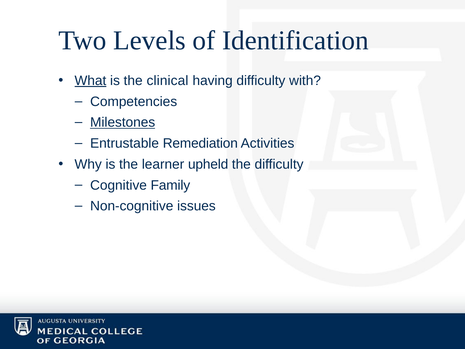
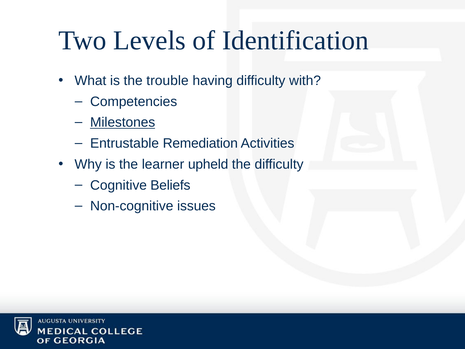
What underline: present -> none
clinical: clinical -> trouble
Family: Family -> Beliefs
